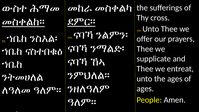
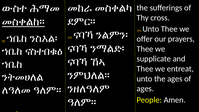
ደምር። underline: present -> none
